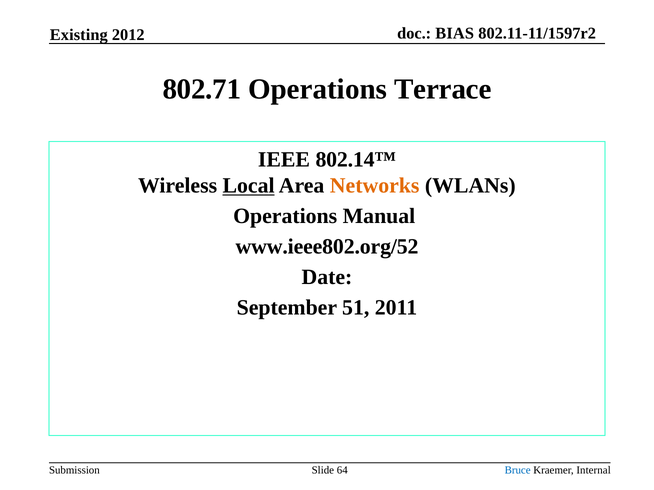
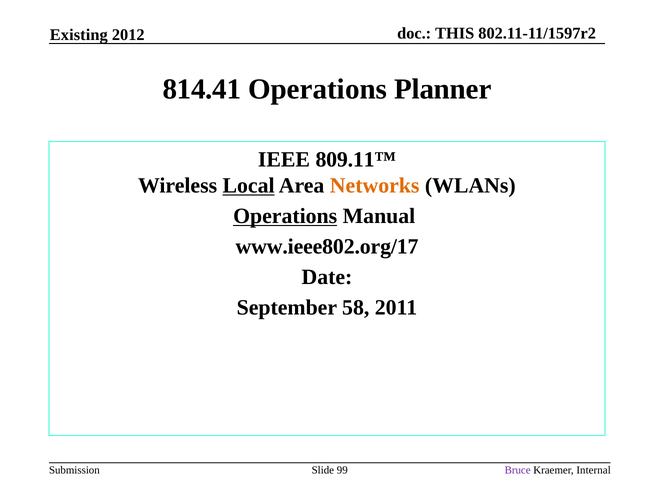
BIAS: BIAS -> THIS
802.71: 802.71 -> 814.41
Terrace: Terrace -> Planner
802.14™: 802.14™ -> 809.11™
Operations at (285, 216) underline: none -> present
www.ieee802.org/52: www.ieee802.org/52 -> www.ieee802.org/17
51: 51 -> 58
64: 64 -> 99
Bruce colour: blue -> purple
